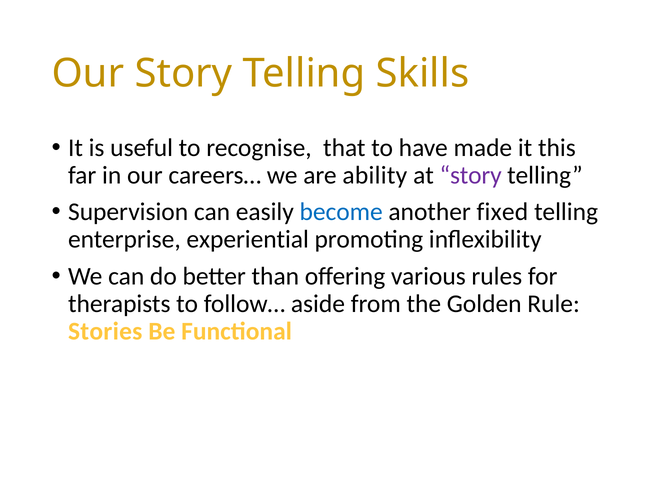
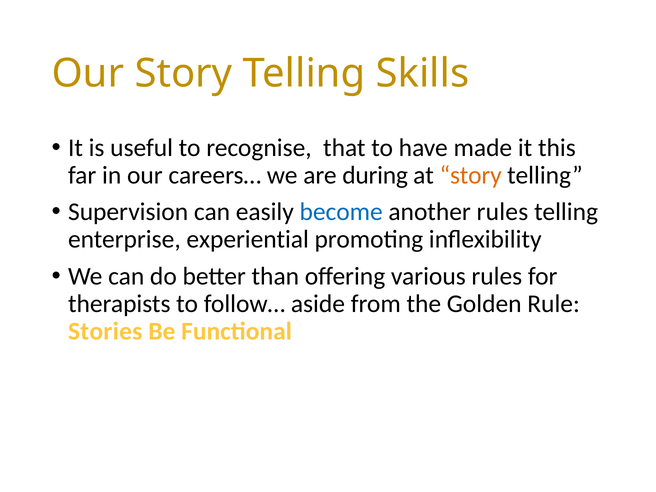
ability: ability -> during
story at (471, 175) colour: purple -> orange
another fixed: fixed -> rules
